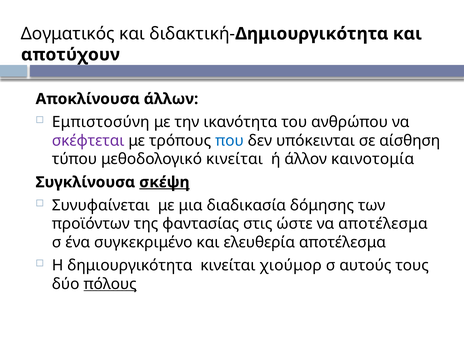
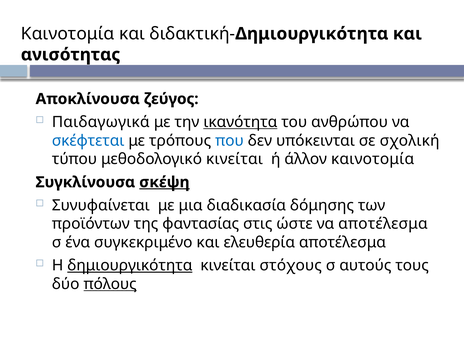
Δογματικός at (68, 34): Δογματικός -> Καινοτομία
αποτύχουν: αποτύχουν -> ανισότητας
άλλων: άλλων -> ζεύγος
Εμπιστοσύνη: Εμπιστοσύνη -> Παιδαγωγικά
ικανότητα underline: none -> present
σκέφτεται colour: purple -> blue
αίσθηση: αίσθηση -> σχολική
δημιουργικότητα at (130, 265) underline: none -> present
χιούμορ: χιούμορ -> στόχους
